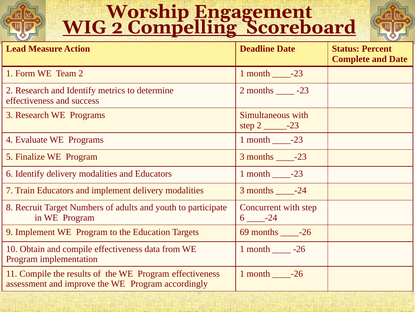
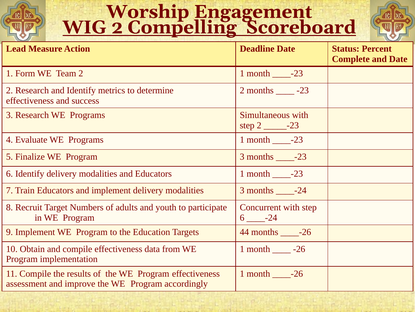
69: 69 -> 44
